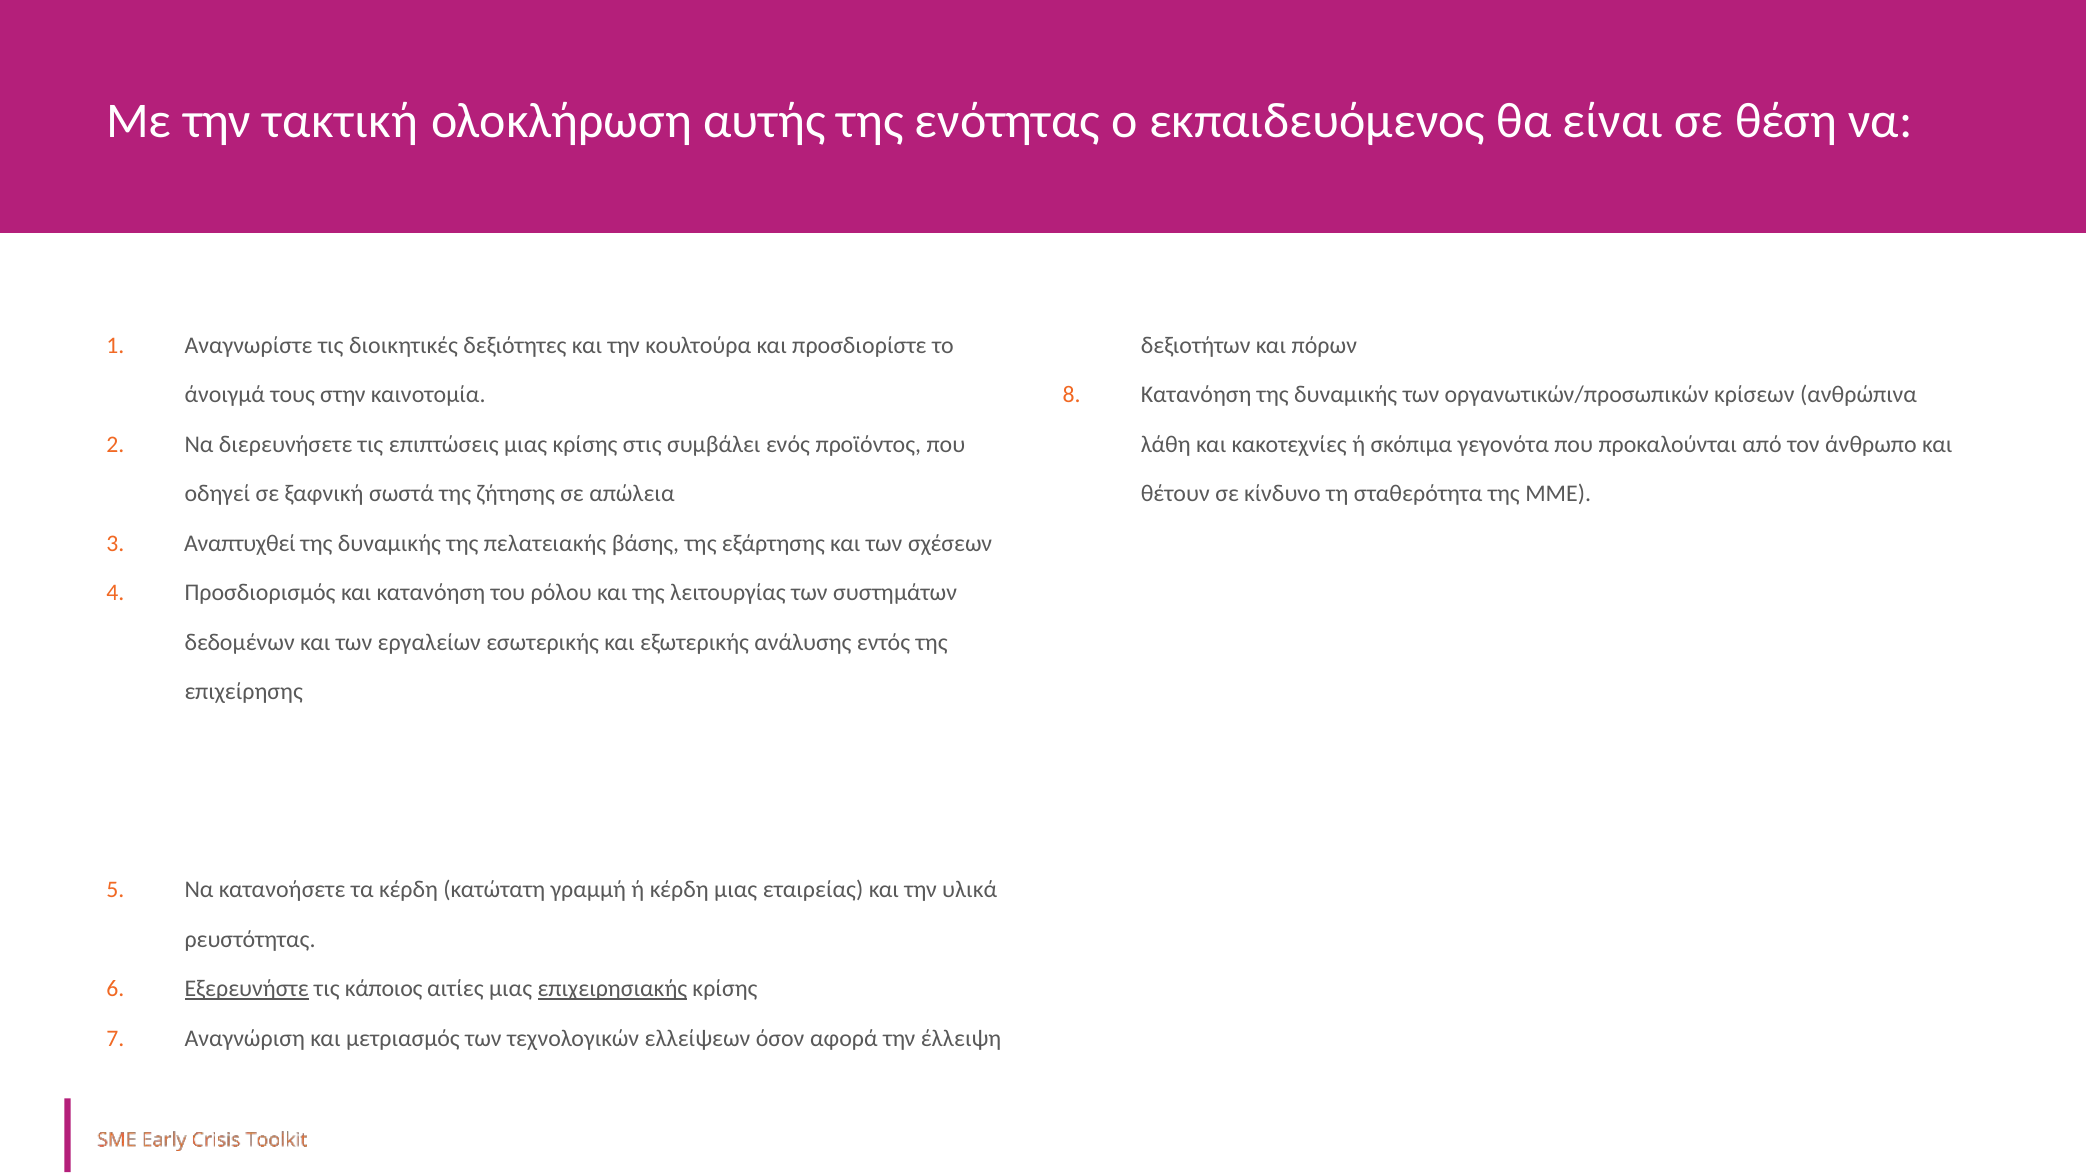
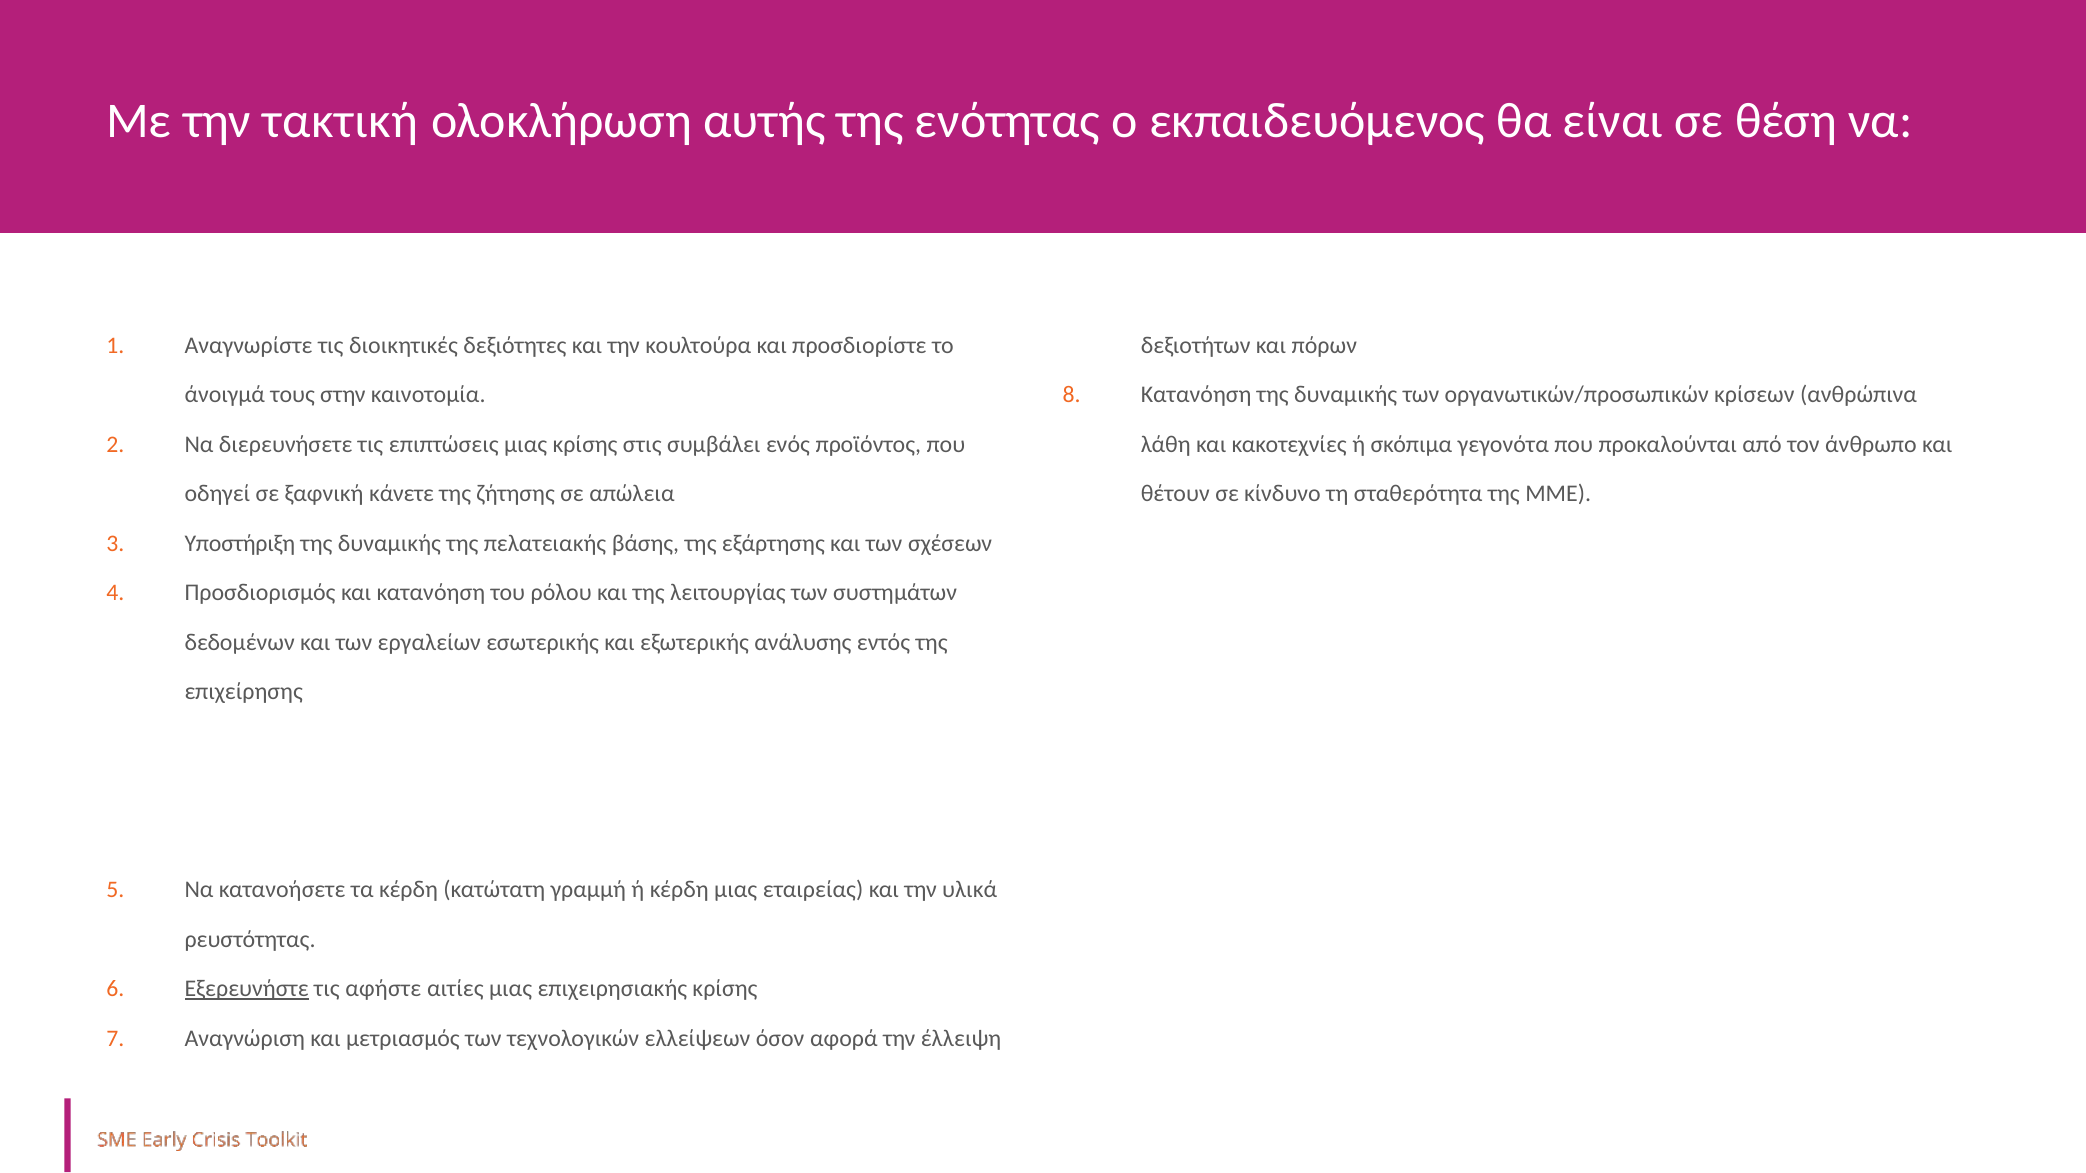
σωστά: σωστά -> κάνετε
Αναπτυχθεί: Αναπτυχθεί -> Υποστήριξη
κάποιος: κάποιος -> αφήστε
επιχειρησιακής underline: present -> none
